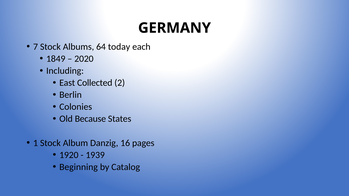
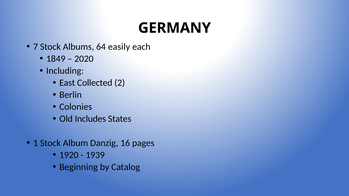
today: today -> easily
Because: Because -> Includes
